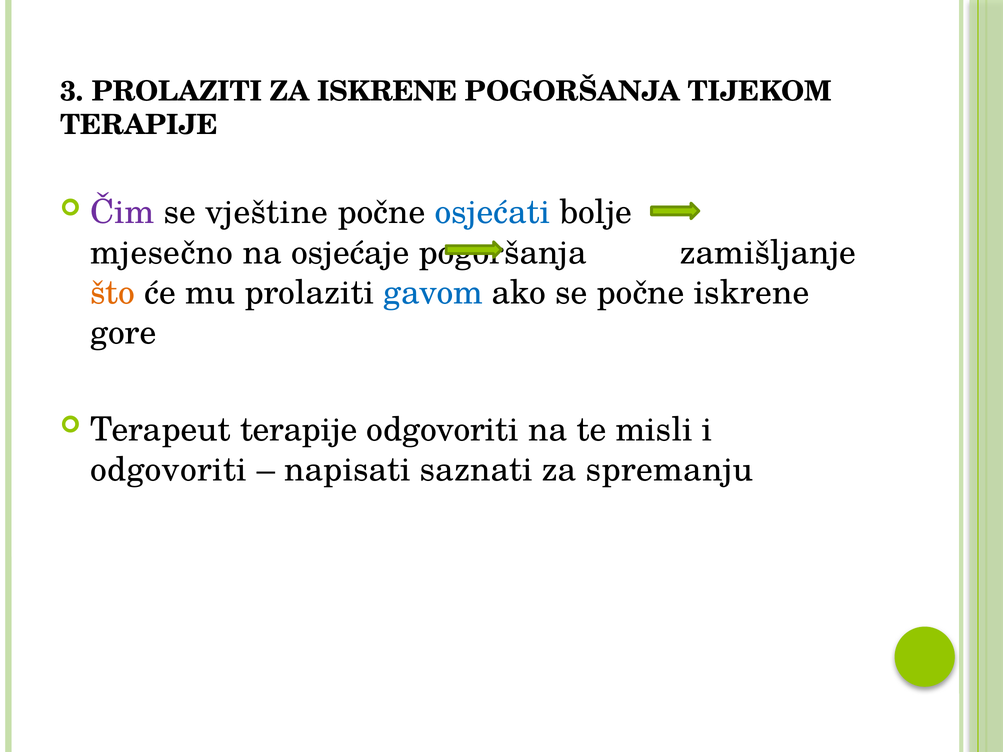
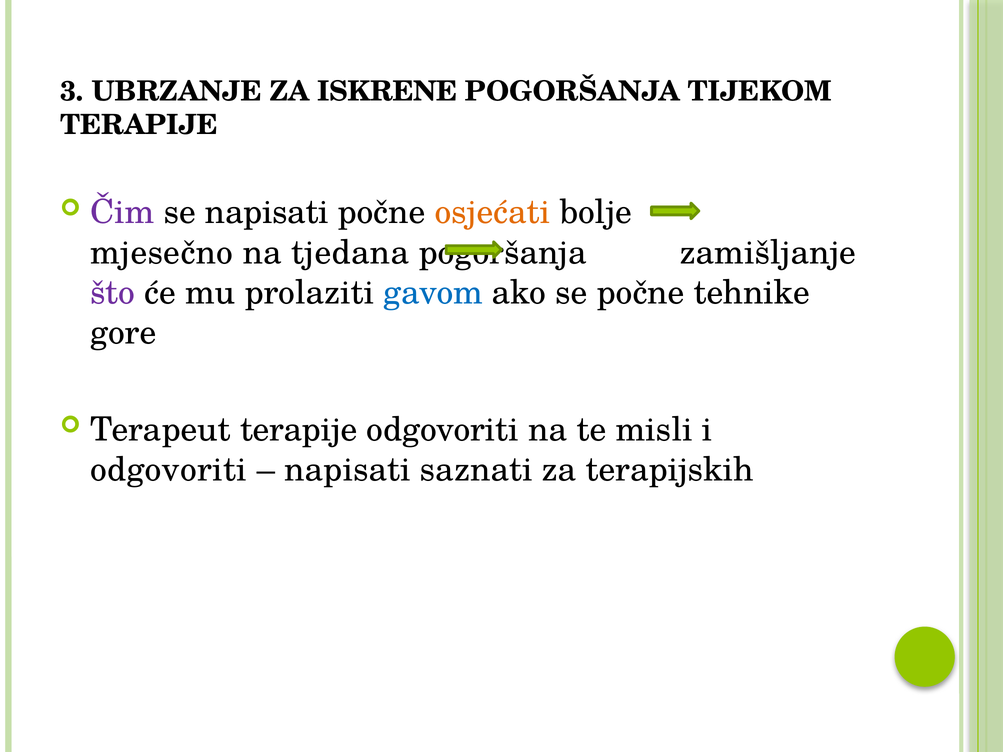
3 PROLAZITI: PROLAZITI -> UBRZANJE
se vještine: vještine -> napisati
osjećati colour: blue -> orange
osjećaje: osjećaje -> tjedana
što colour: orange -> purple
počne iskrene: iskrene -> tehnike
spremanju: spremanju -> terapijskih
